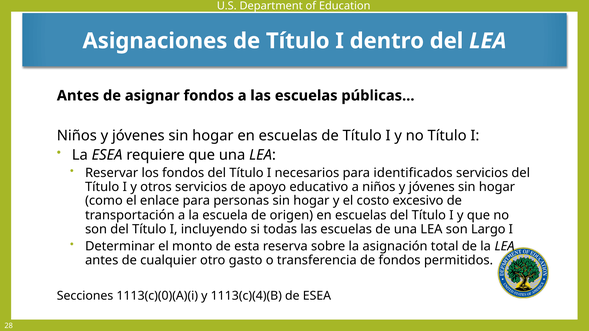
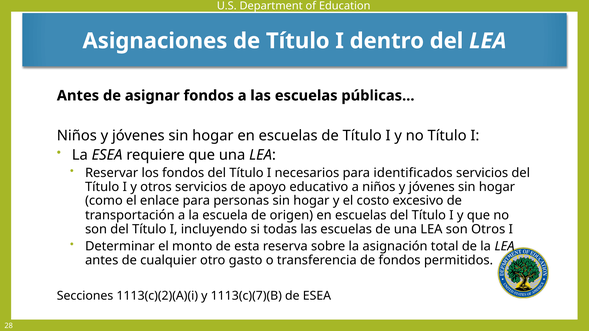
son Largo: Largo -> Otros
1113(c)(0)(A)(i: 1113(c)(0)(A)(i -> 1113(c)(2)(A)(i
1113(c)(4)(B: 1113(c)(4)(B -> 1113(c)(7)(B
